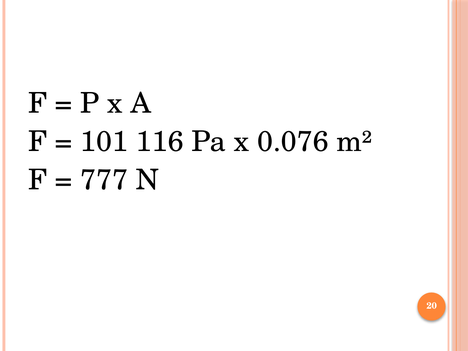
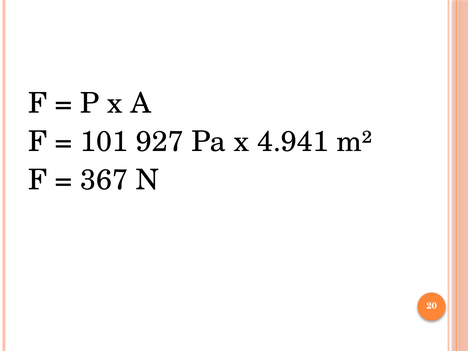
116: 116 -> 927
0.076: 0.076 -> 4.941
777: 777 -> 367
